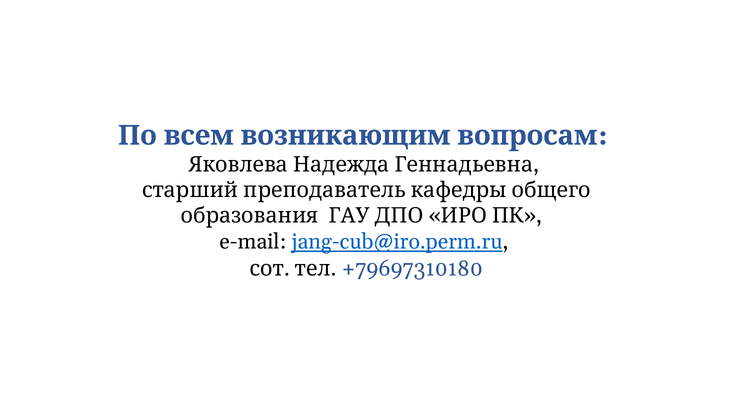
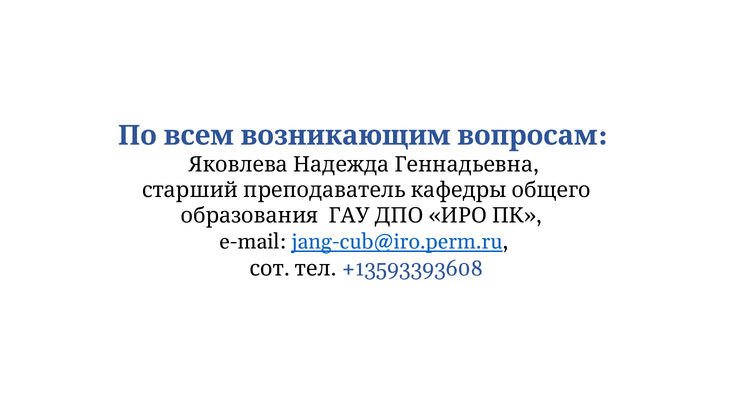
+79697310180: +79697310180 -> +13593393608
